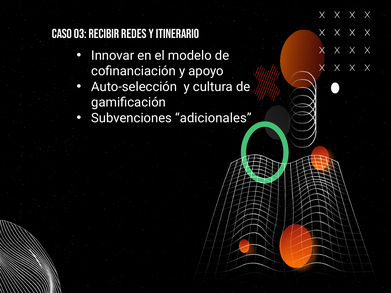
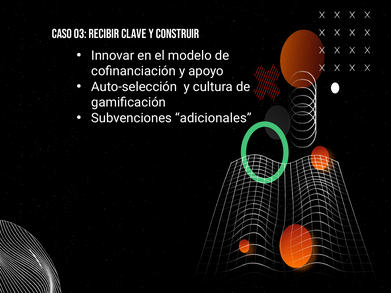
redes: redes -> clave
itinerario: itinerario -> construir
